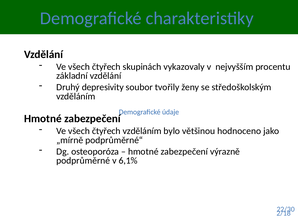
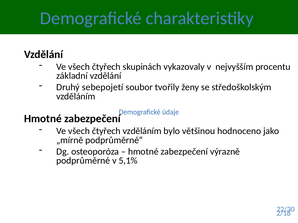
depresivity: depresivity -> sebepojetí
6,1%: 6,1% -> 5,1%
